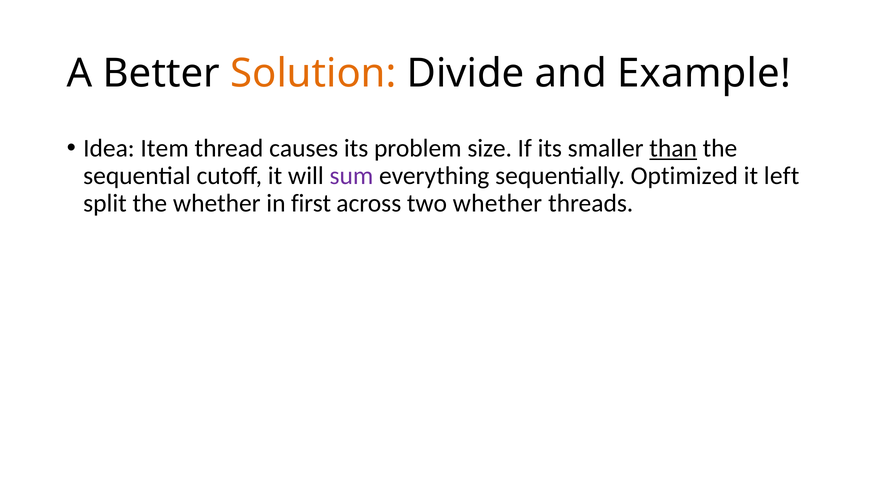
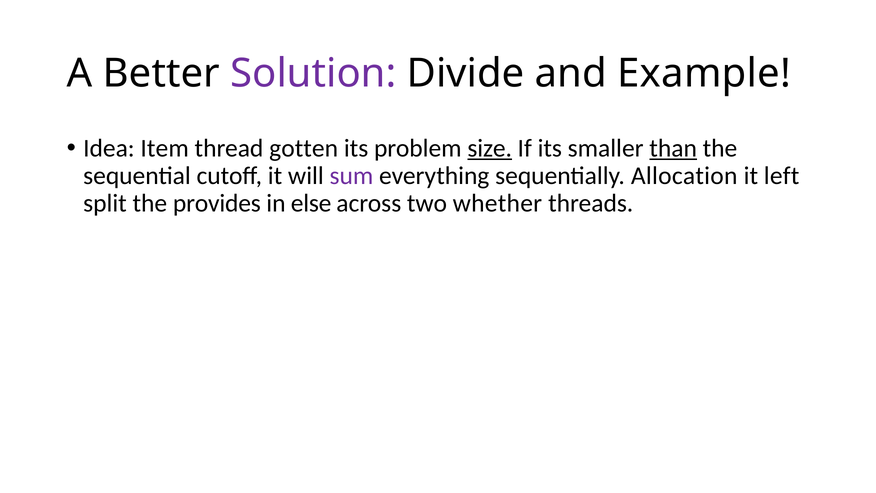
Solution colour: orange -> purple
causes: causes -> gotten
size underline: none -> present
Optimized: Optimized -> Allocation
the whether: whether -> provides
first: first -> else
